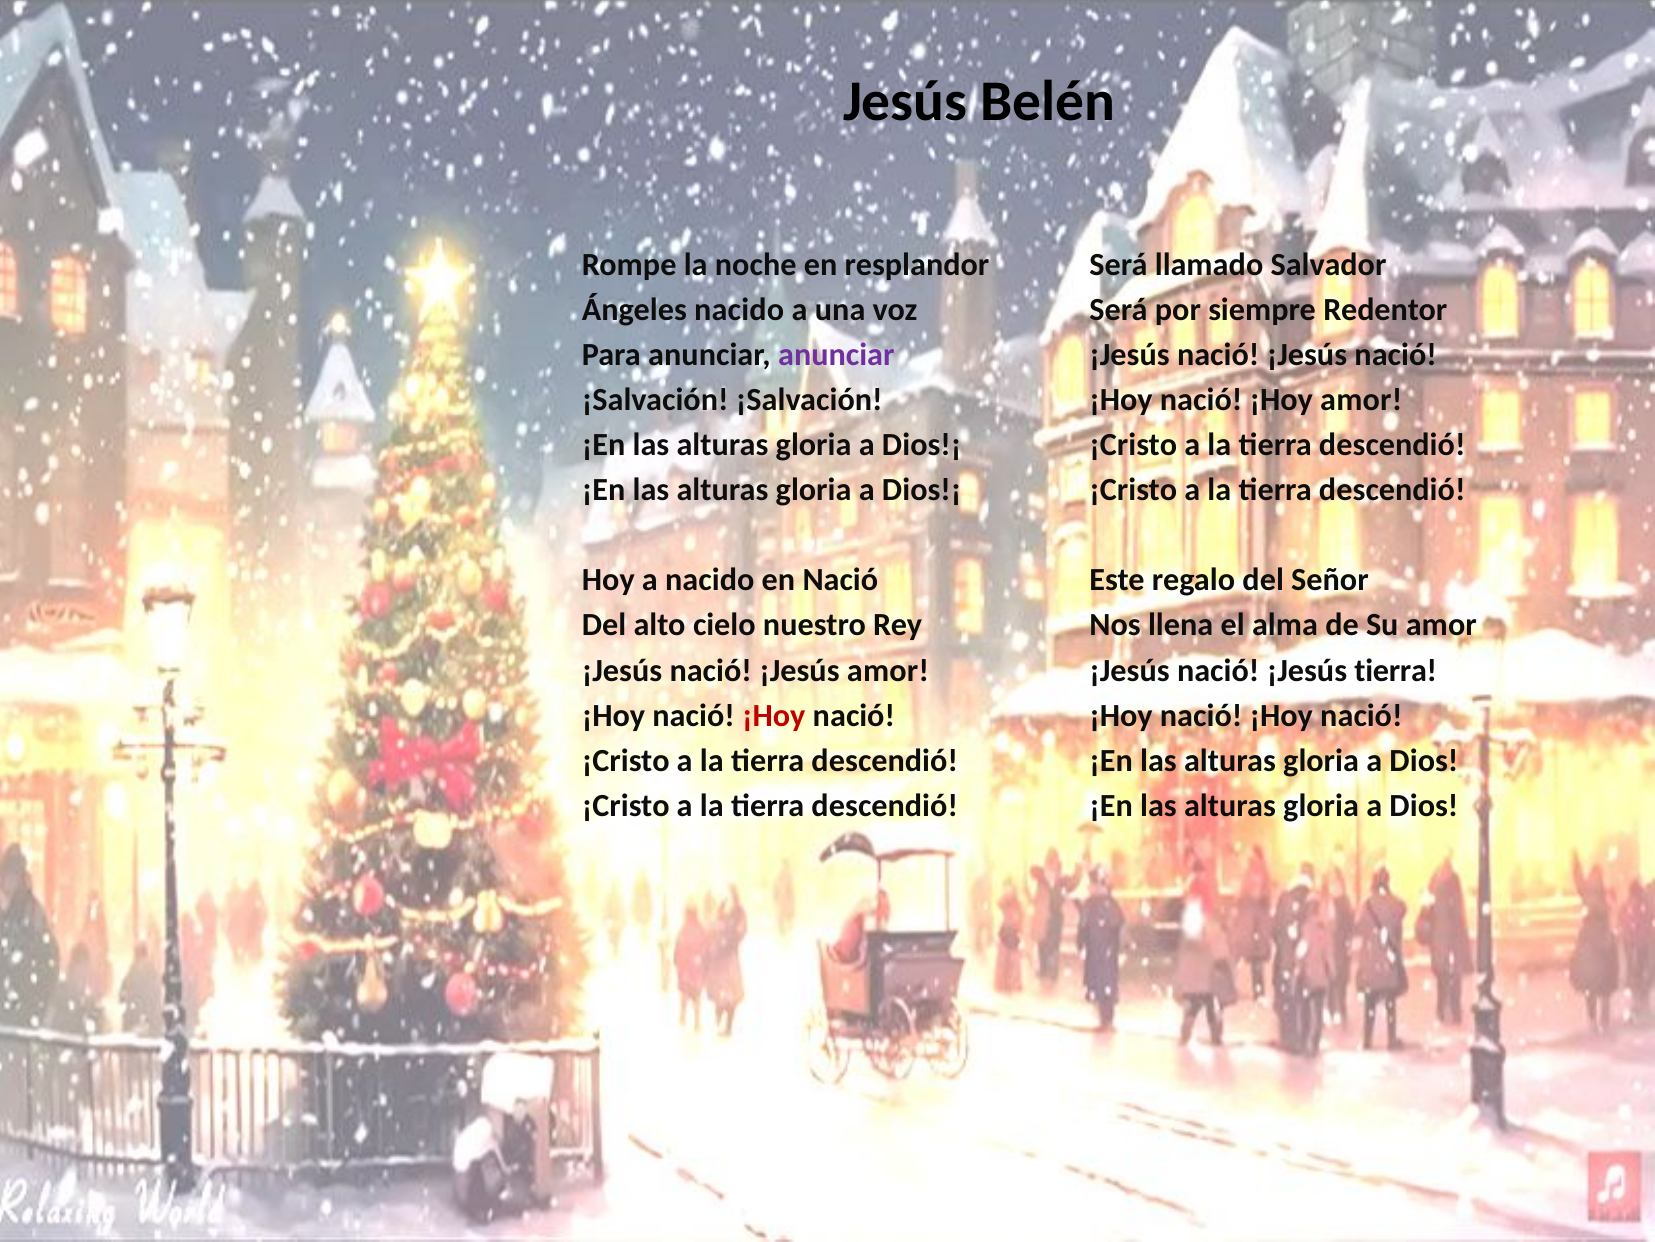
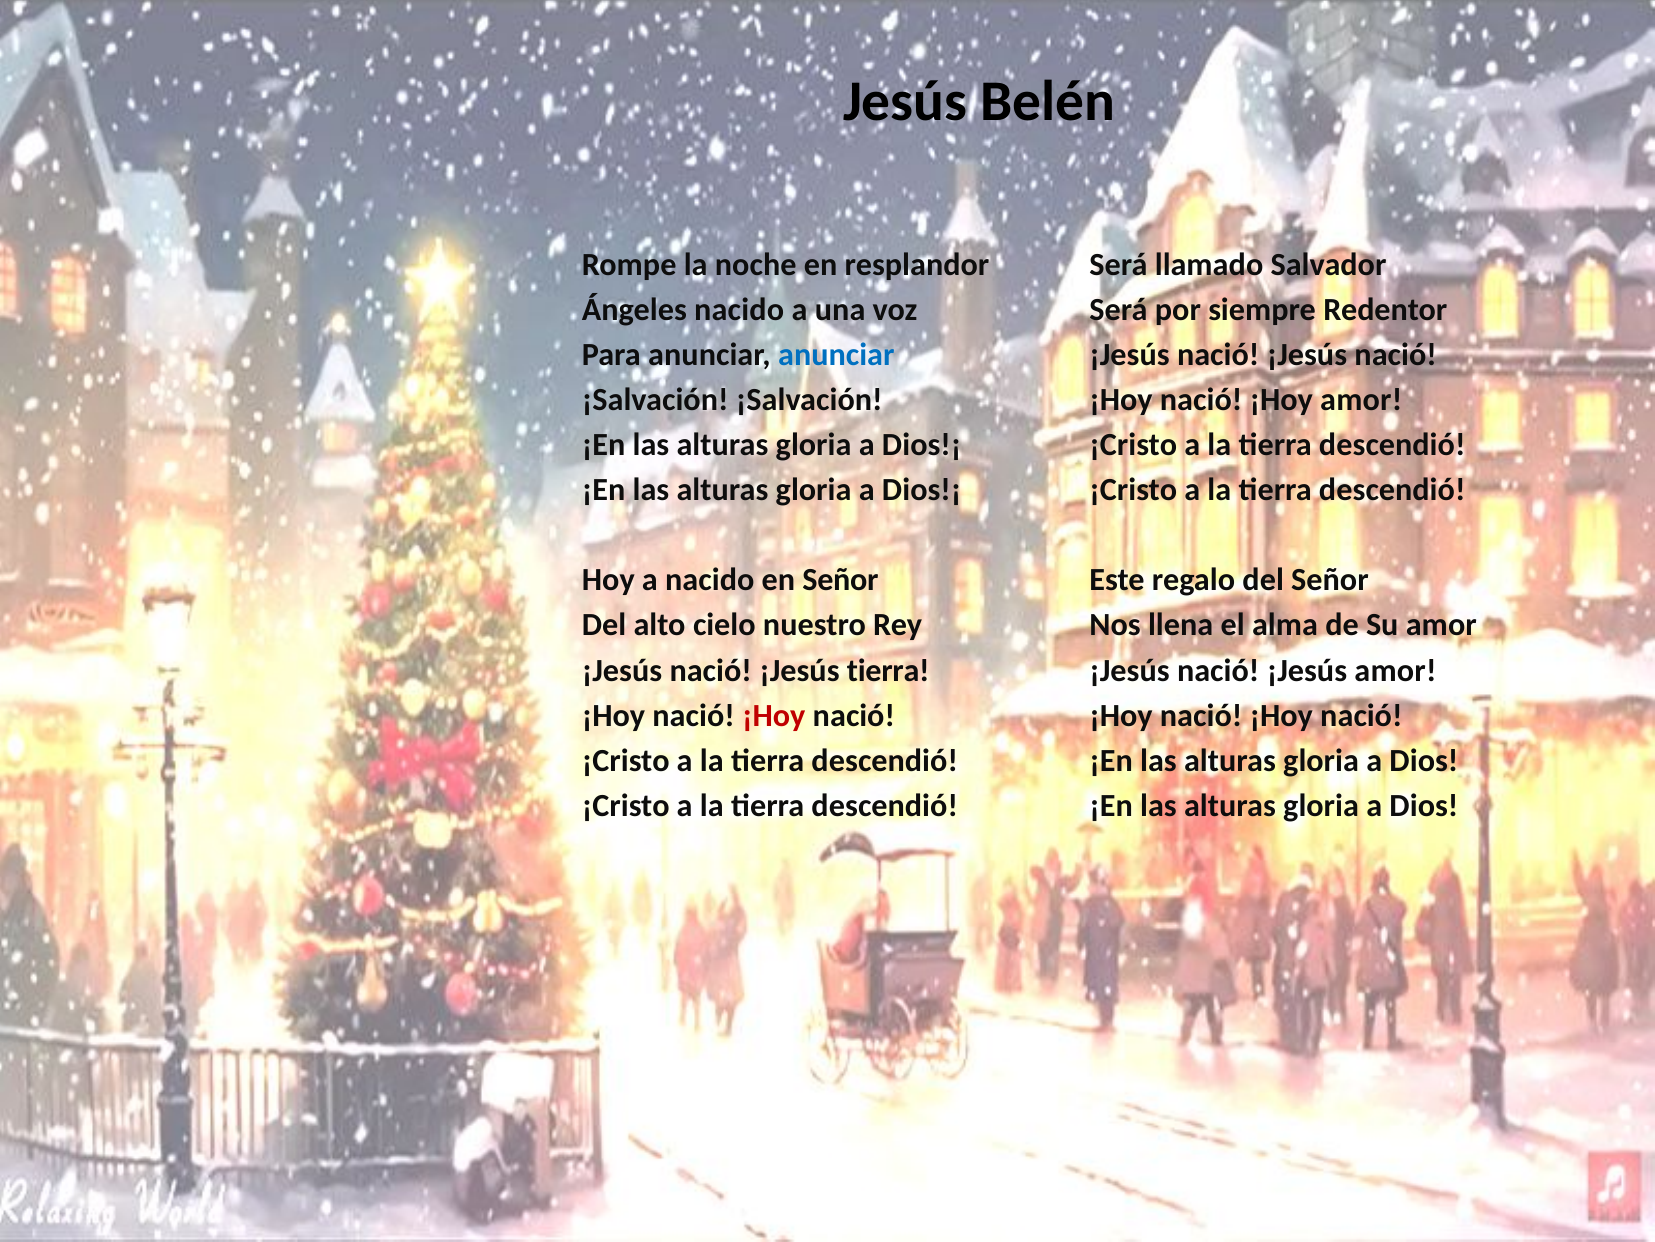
anunciar at (836, 354) colour: purple -> blue
en Nació: Nació -> Señor
¡Jesús amor: amor -> tierra
¡Jesús tierra: tierra -> amor
